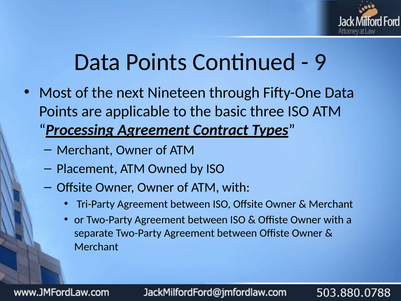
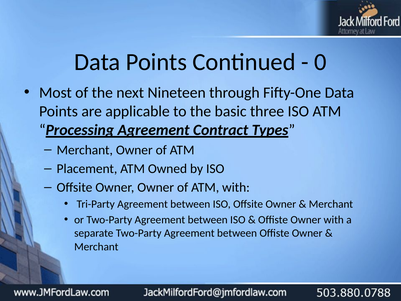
9: 9 -> 0
